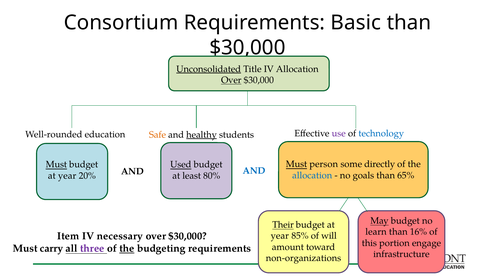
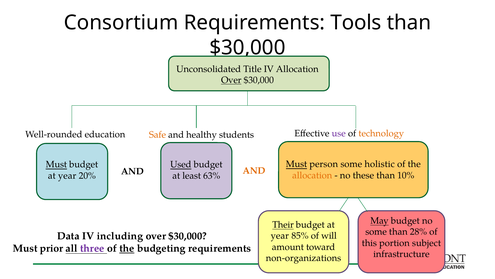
Basic: Basic -> Tools
Unconsolidated underline: present -> none
healthy underline: present -> none
technology colour: blue -> orange
directly: directly -> holistic
AND at (254, 170) colour: blue -> orange
allocation at (312, 175) colour: blue -> orange
goals: goals -> these
65%: 65% -> 10%
80%: 80% -> 63%
learn at (376, 231): learn -> some
16%: 16% -> 28%
Item: Item -> Data
necessary: necessary -> including
engage: engage -> subject
carry: carry -> prior
